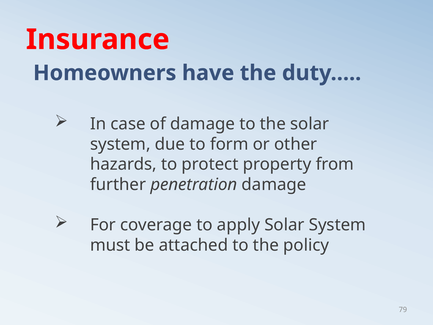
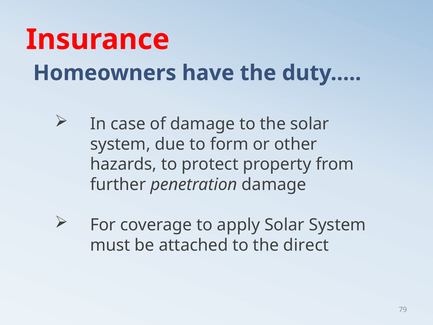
policy: policy -> direct
